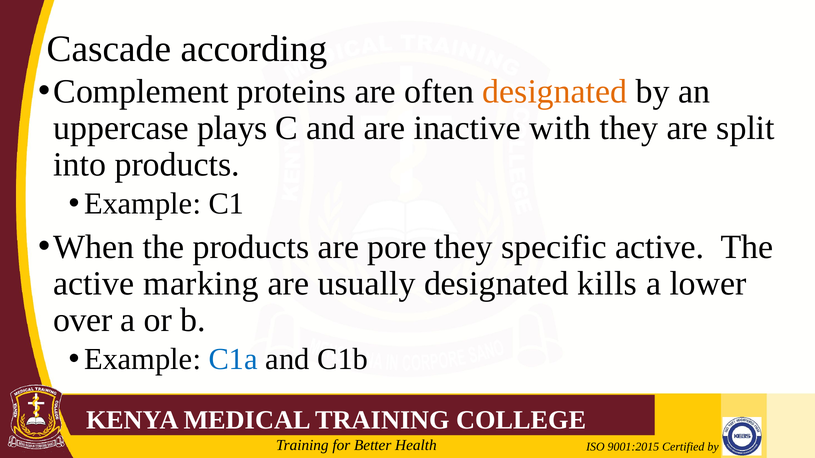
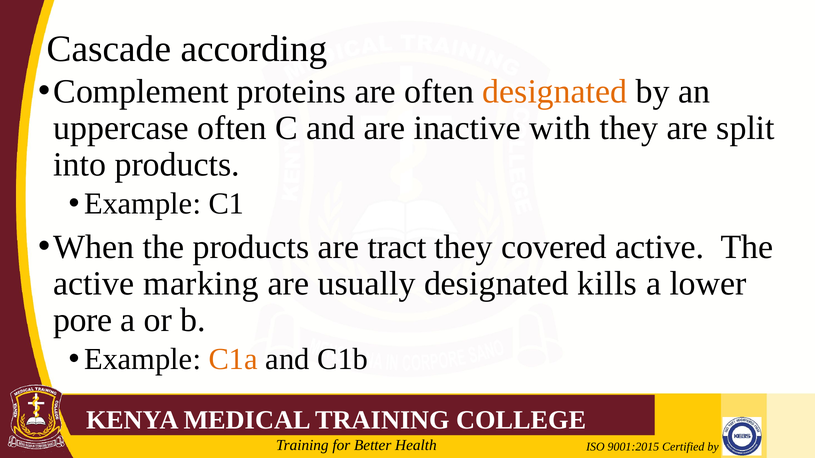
uppercase plays: plays -> often
pore: pore -> tract
specific: specific -> covered
over: over -> pore
C1a colour: blue -> orange
